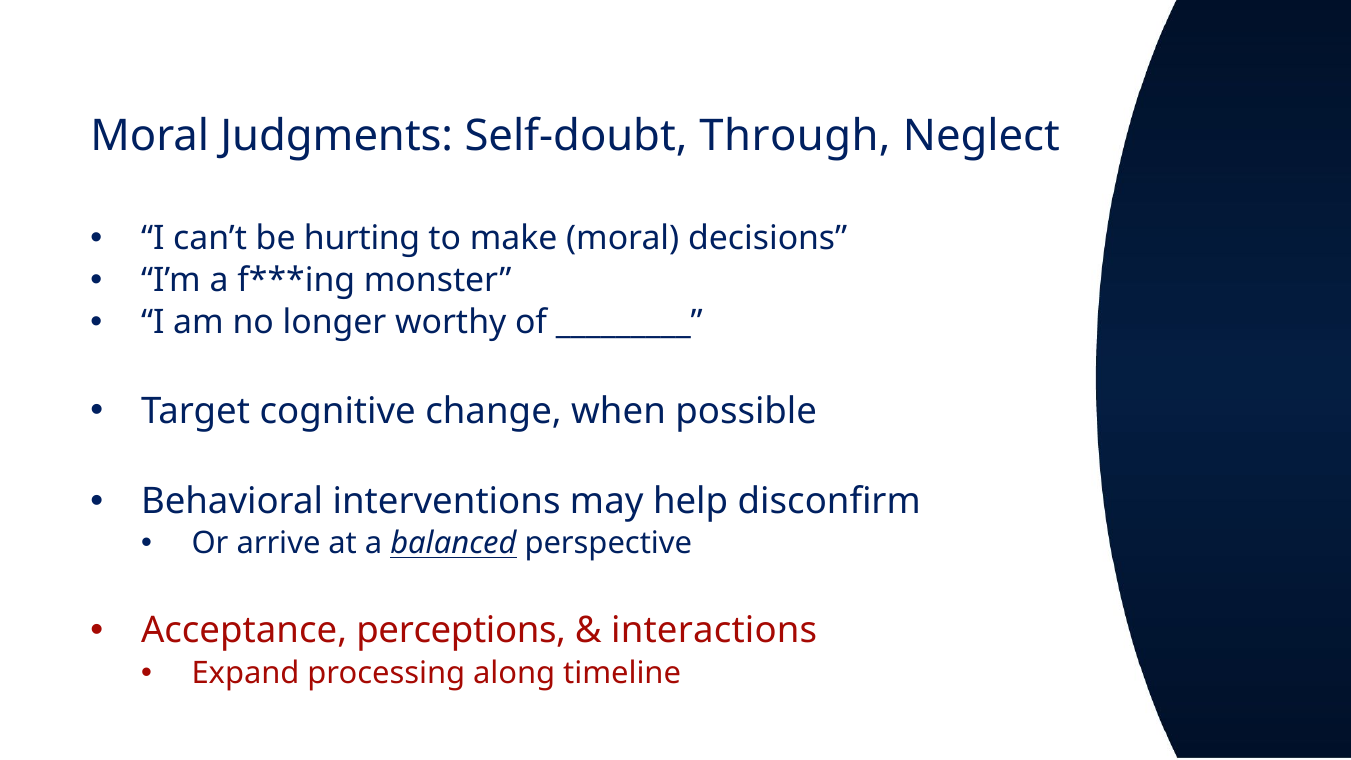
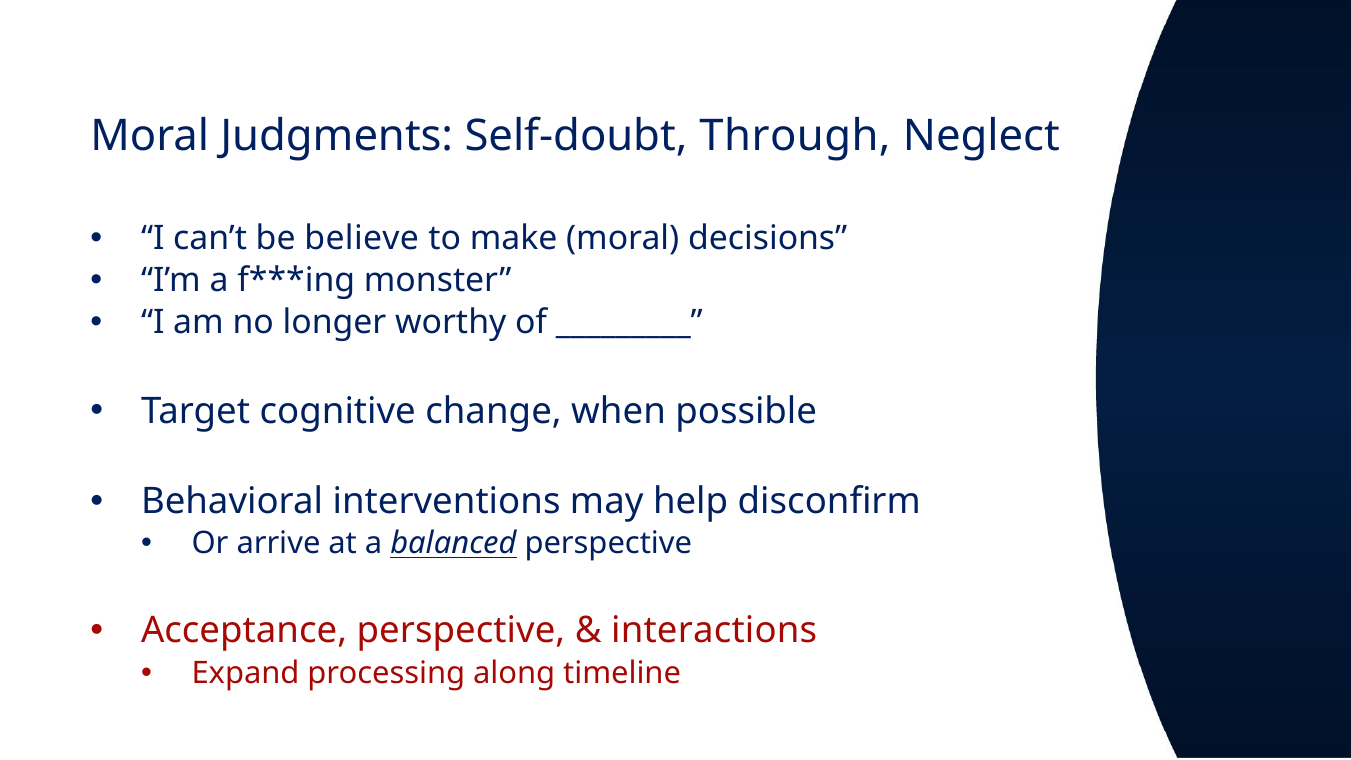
hurting: hurting -> believe
Acceptance perceptions: perceptions -> perspective
